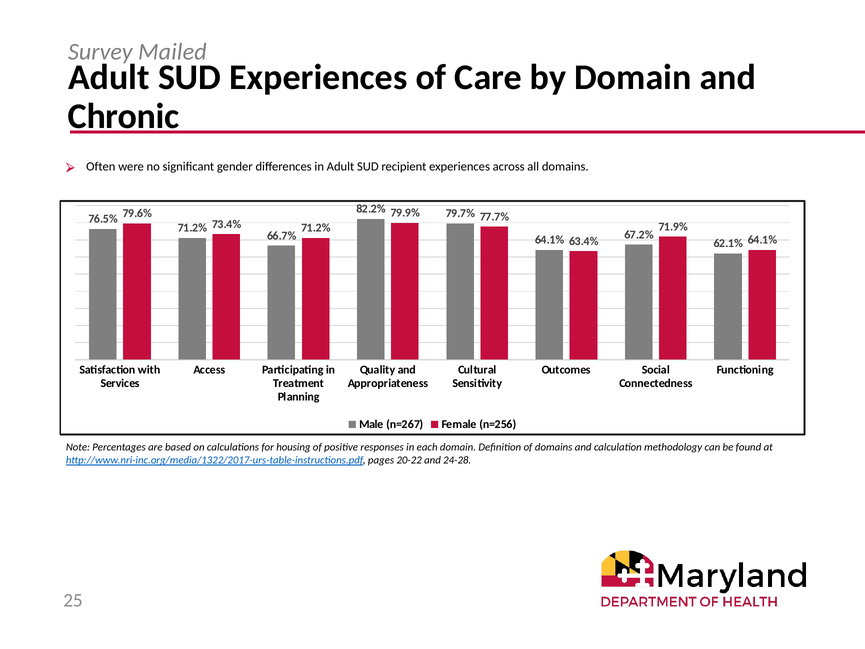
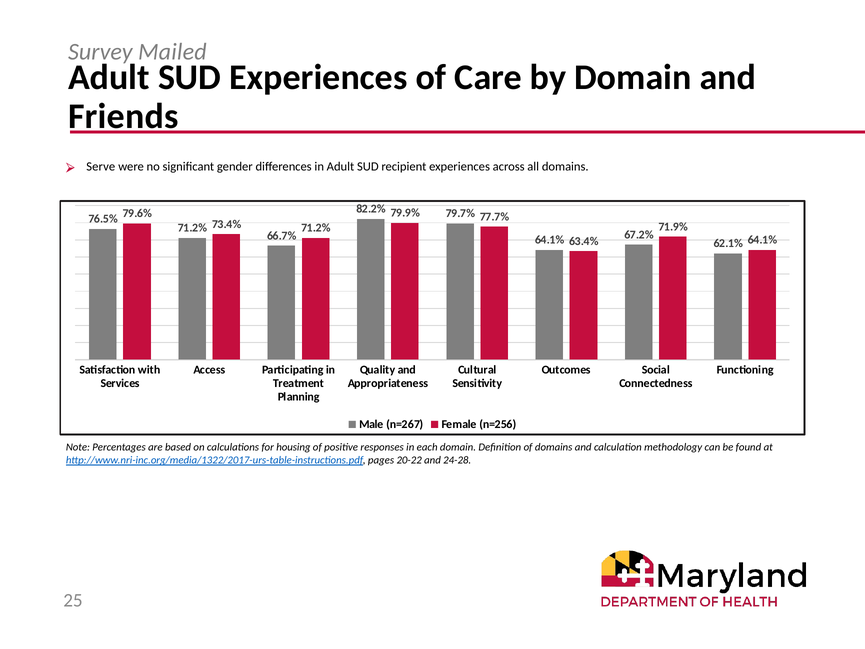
Chronic: Chronic -> Friends
Often: Often -> Serve
